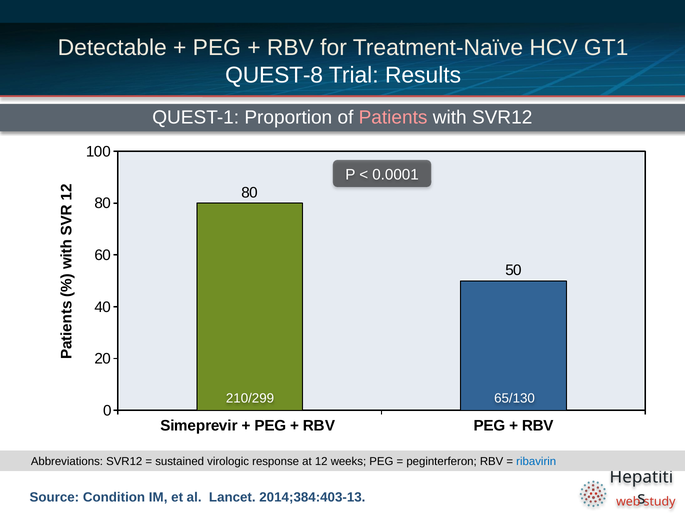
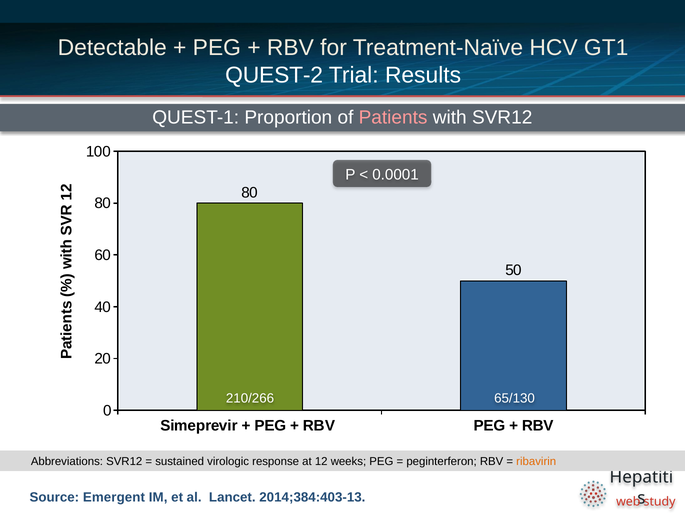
QUEST-8: QUEST-8 -> QUEST-2
210/299: 210/299 -> 210/266
ribavirin colour: blue -> orange
Condition: Condition -> Emergent
